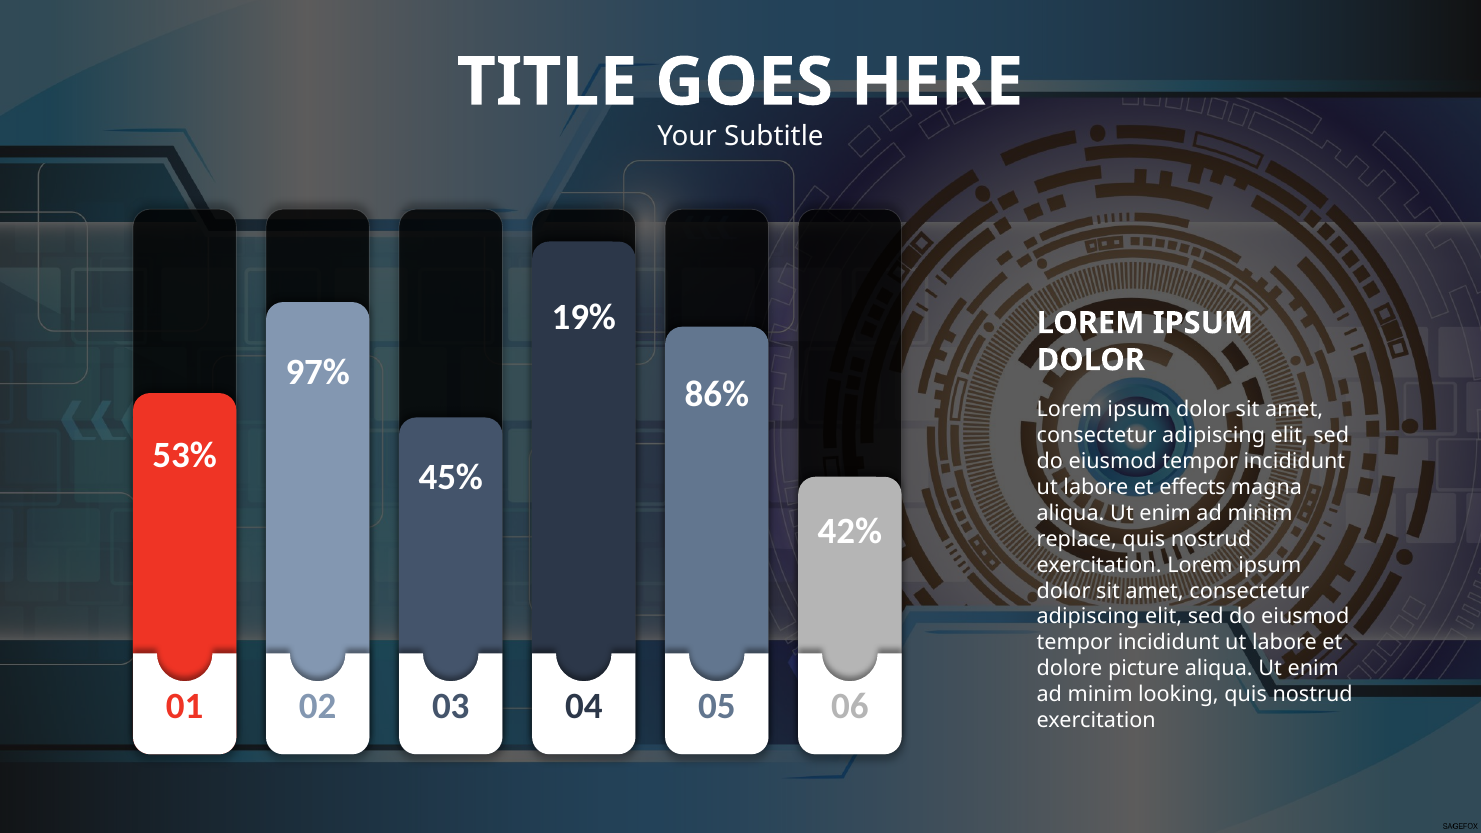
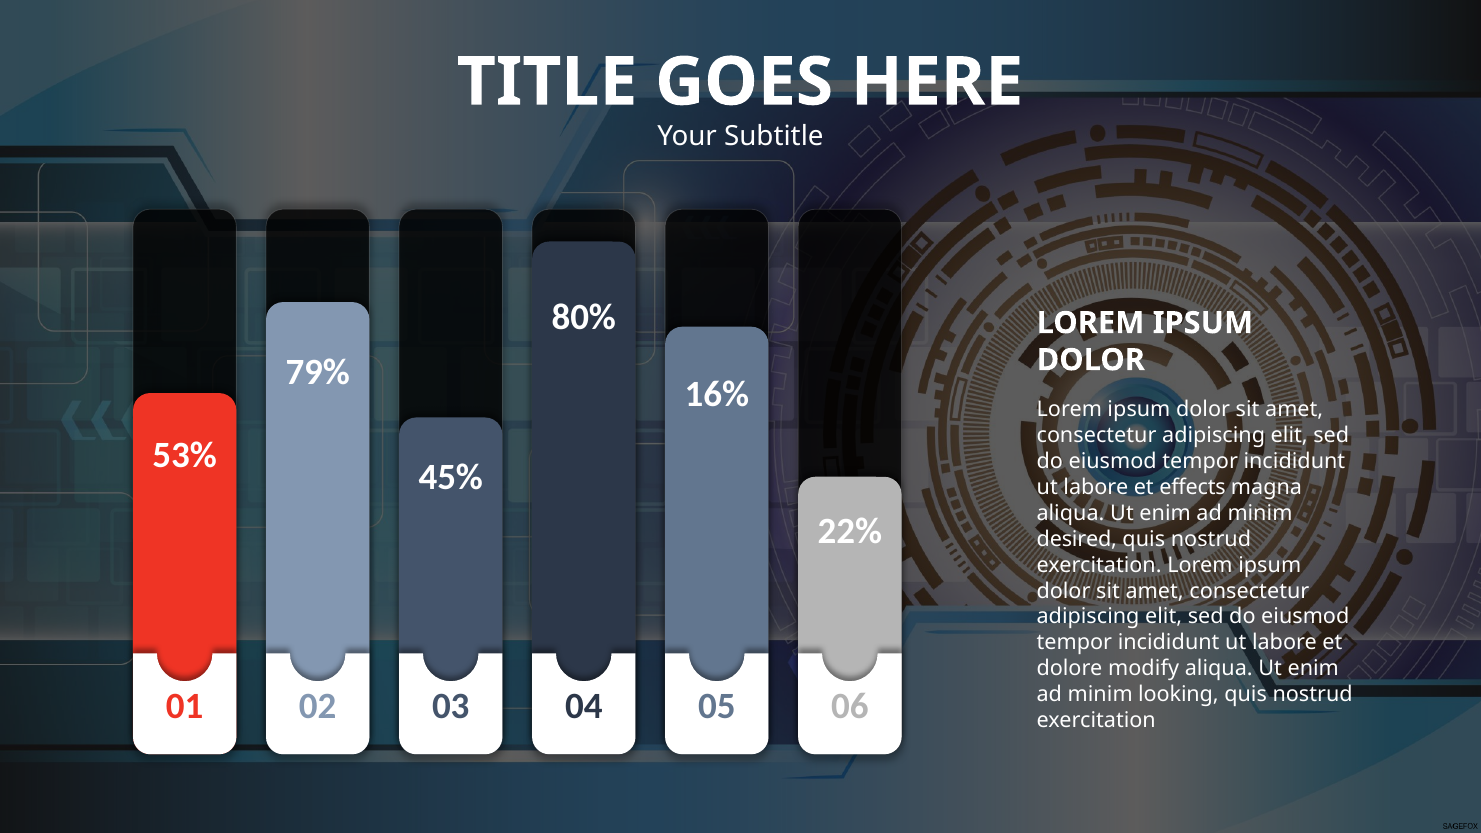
19%: 19% -> 80%
97%: 97% -> 79%
86%: 86% -> 16%
42%: 42% -> 22%
replace: replace -> desired
picture: picture -> modify
